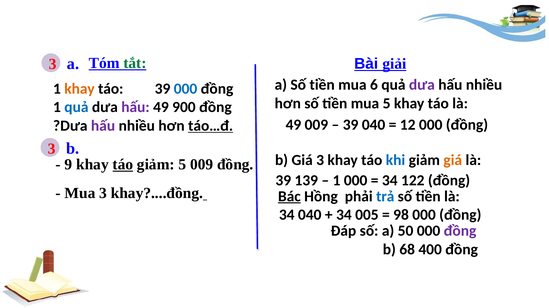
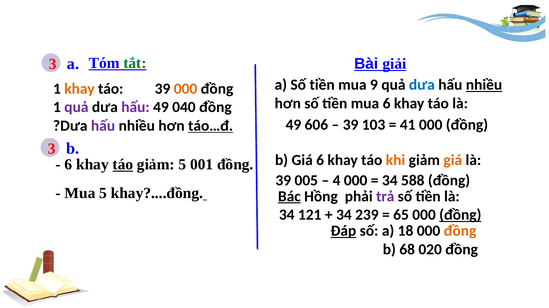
6: 6 -> 9
dưa at (422, 85) colour: purple -> blue
nhiều at (484, 85) underline: none -> present
000 at (186, 89) colour: blue -> orange
mua 5: 5 -> 6
quả at (76, 107) colour: blue -> purple
900: 900 -> 040
49 009: 009 -> 606
39 040: 040 -> 103
12: 12 -> 41
Giá 3: 3 -> 6
khi colour: blue -> orange
9 at (68, 165): 9 -> 6
5 009: 009 -> 001
139: 139 -> 005
1 at (337, 181): 1 -> 4
122: 122 -> 588
Mua 3: 3 -> 5
trả colour: blue -> purple
34 040: 040 -> 121
005: 005 -> 239
98: 98 -> 65
đồng at (460, 215) underline: none -> present
Đáp underline: none -> present
50: 50 -> 18
đồng at (460, 231) colour: purple -> orange
400: 400 -> 020
